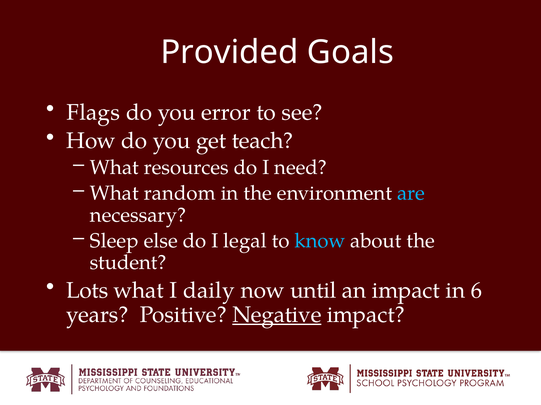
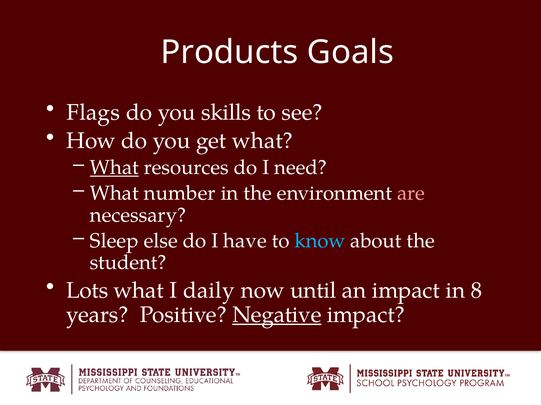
Provided: Provided -> Products
error: error -> skills
get teach: teach -> what
What at (114, 168) underline: none -> present
random: random -> number
are colour: light blue -> pink
legal: legal -> have
6: 6 -> 8
